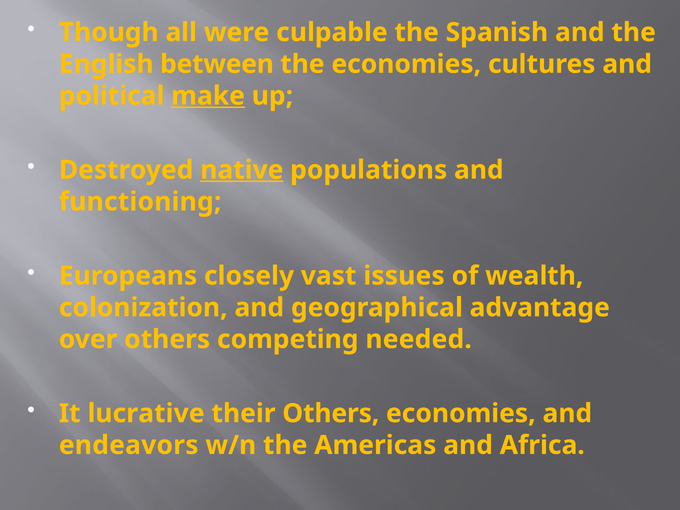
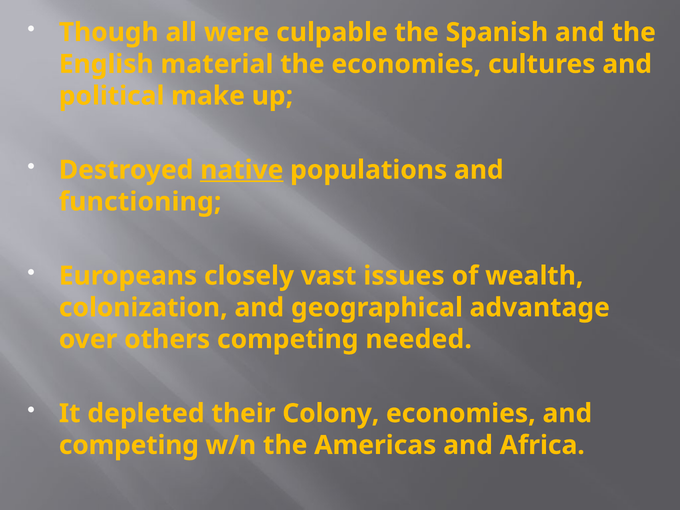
between: between -> material
make underline: present -> none
lucrative: lucrative -> depleted
their Others: Others -> Colony
endeavors at (129, 445): endeavors -> competing
